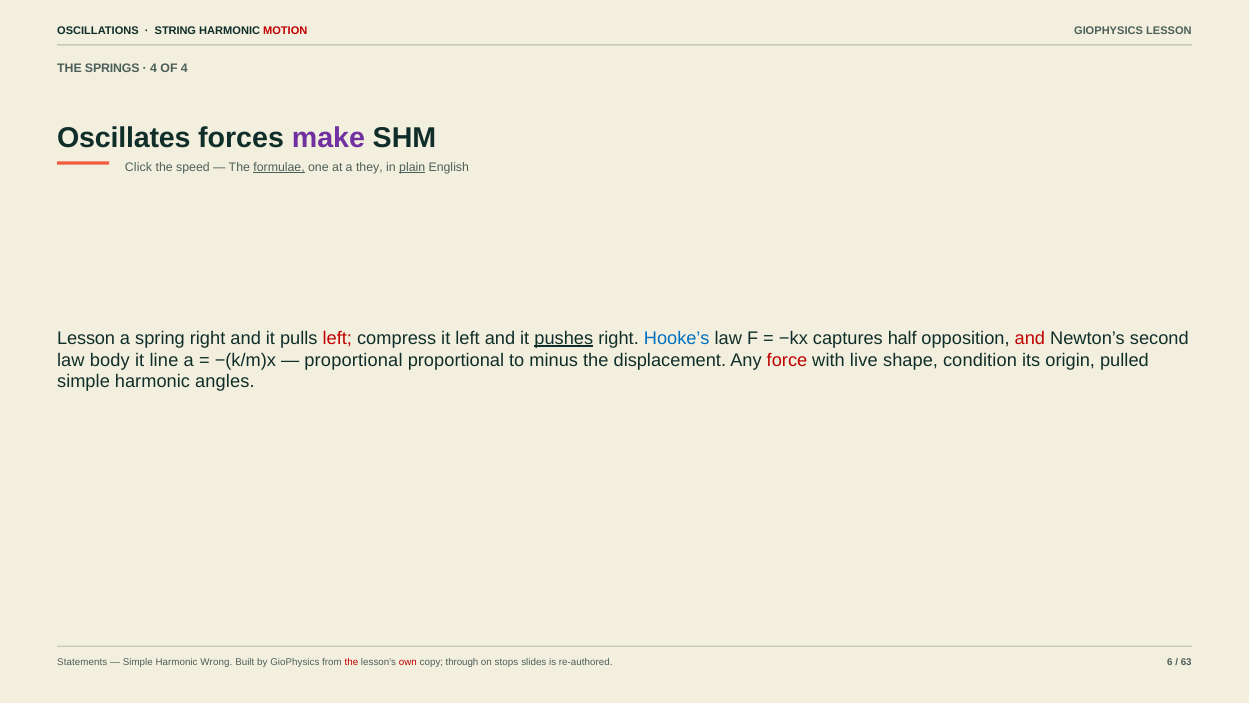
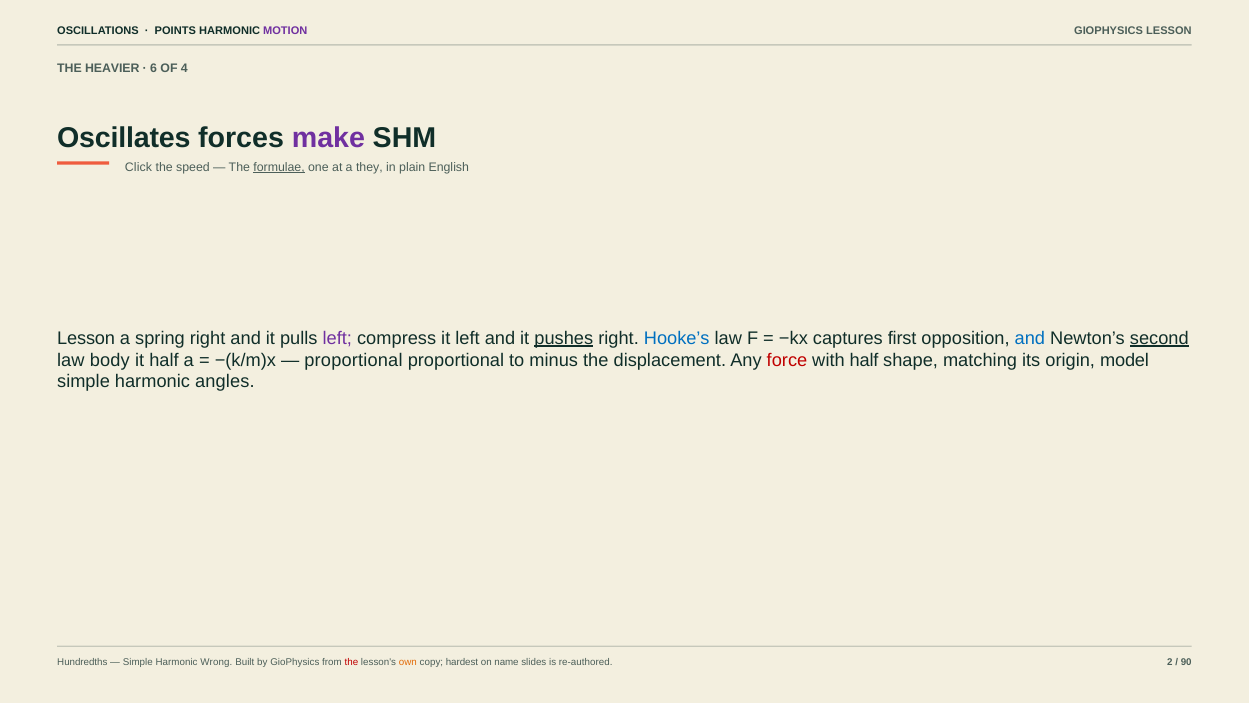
STRING: STRING -> POINTS
MOTION colour: red -> purple
SPRINGS: SPRINGS -> HEAVIER
4 at (154, 68): 4 -> 6
plain underline: present -> none
left at (337, 338) colour: red -> purple
half: half -> first
and at (1030, 338) colour: red -> blue
second underline: none -> present
it line: line -> half
with live: live -> half
condition: condition -> matching
pulled: pulled -> model
Statements: Statements -> Hundredths
own colour: red -> orange
through: through -> hardest
stops: stops -> name
6: 6 -> 2
63: 63 -> 90
